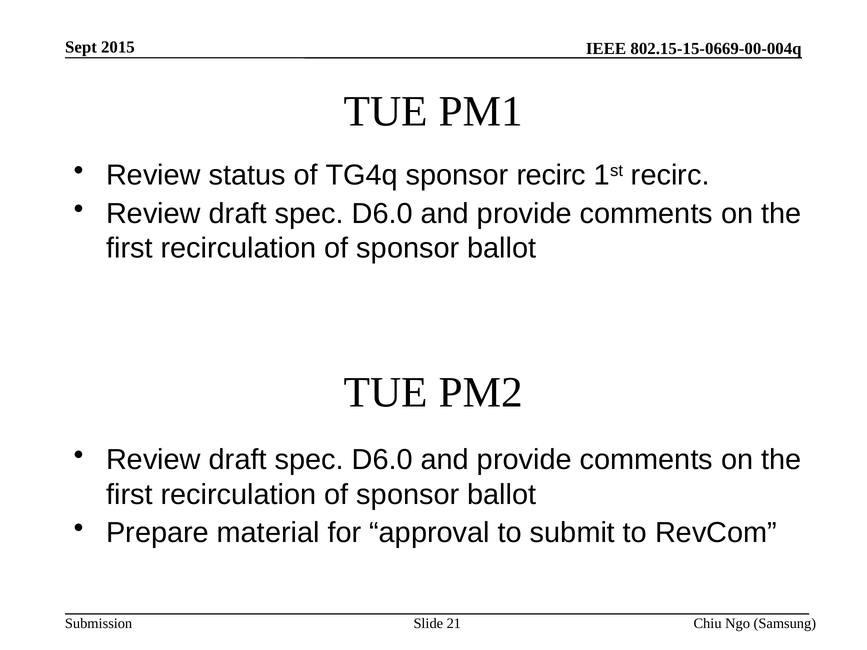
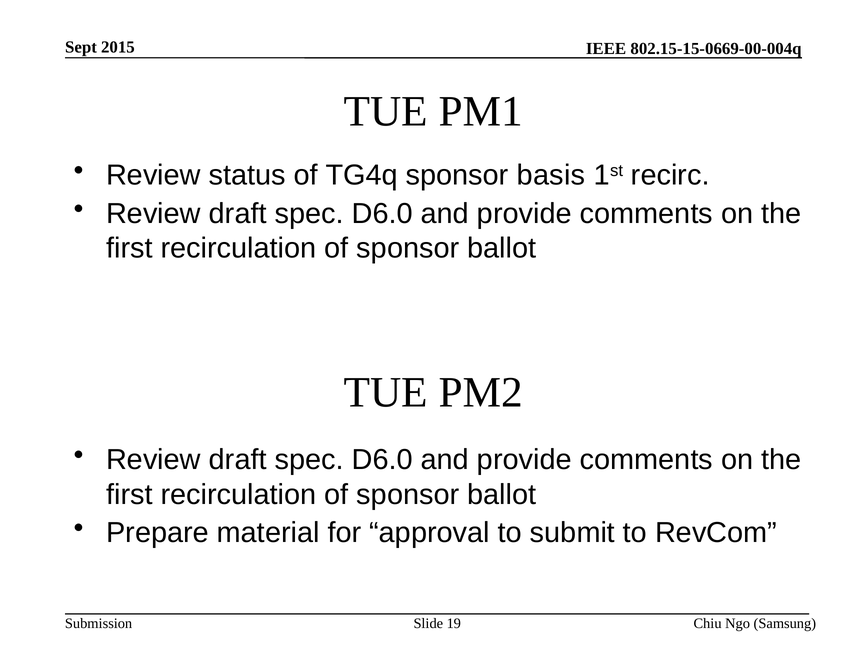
sponsor recirc: recirc -> basis
21: 21 -> 19
